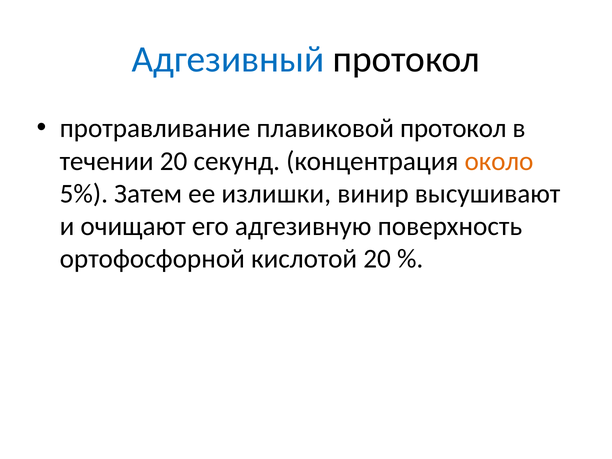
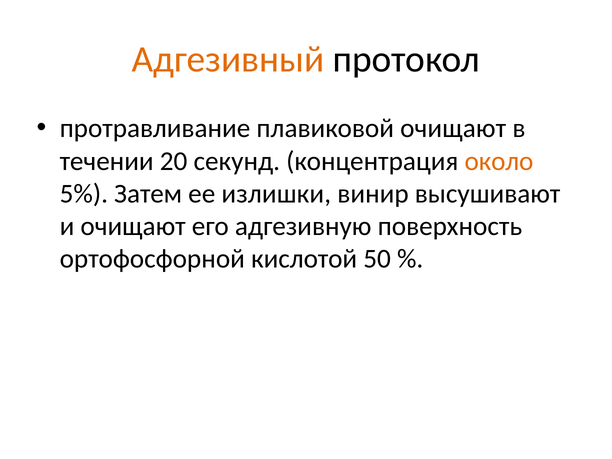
Адгезивный colour: blue -> orange
плавиковой протокол: протокол -> очищают
кислотой 20: 20 -> 50
